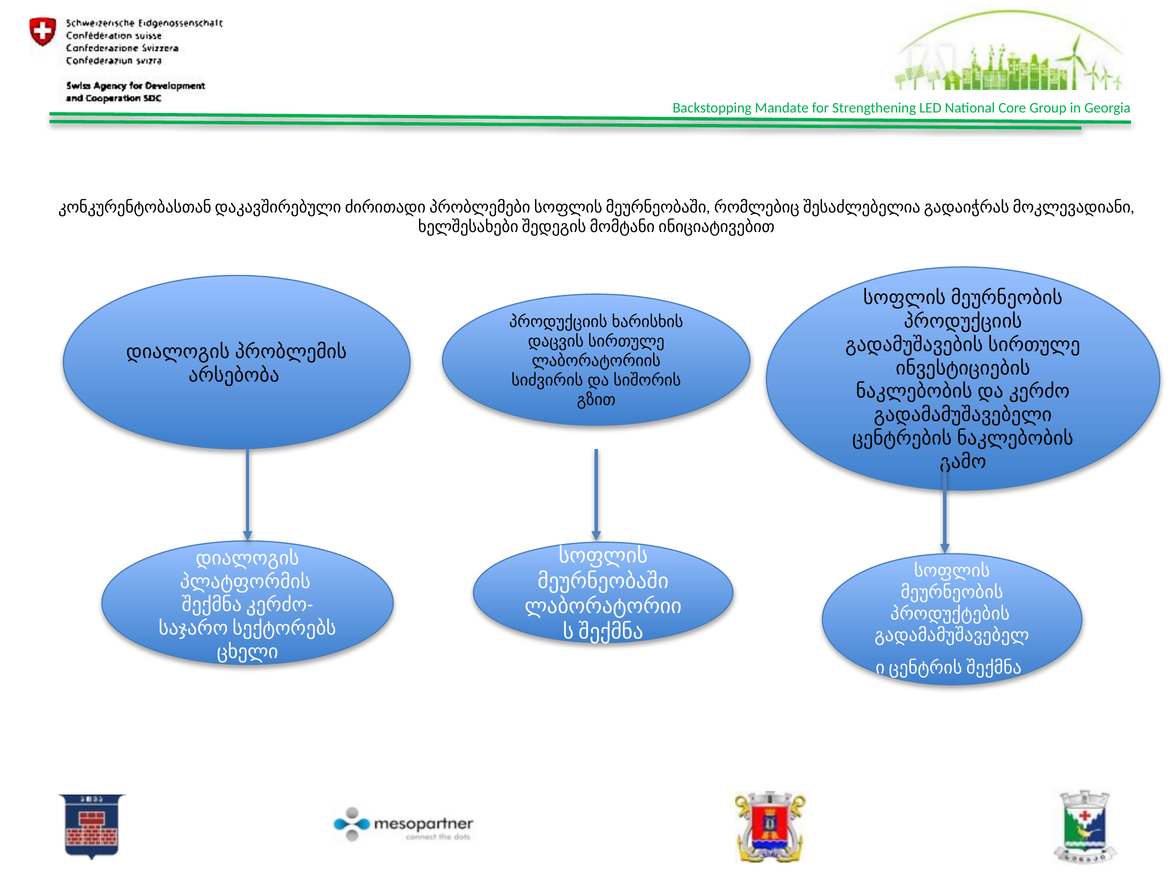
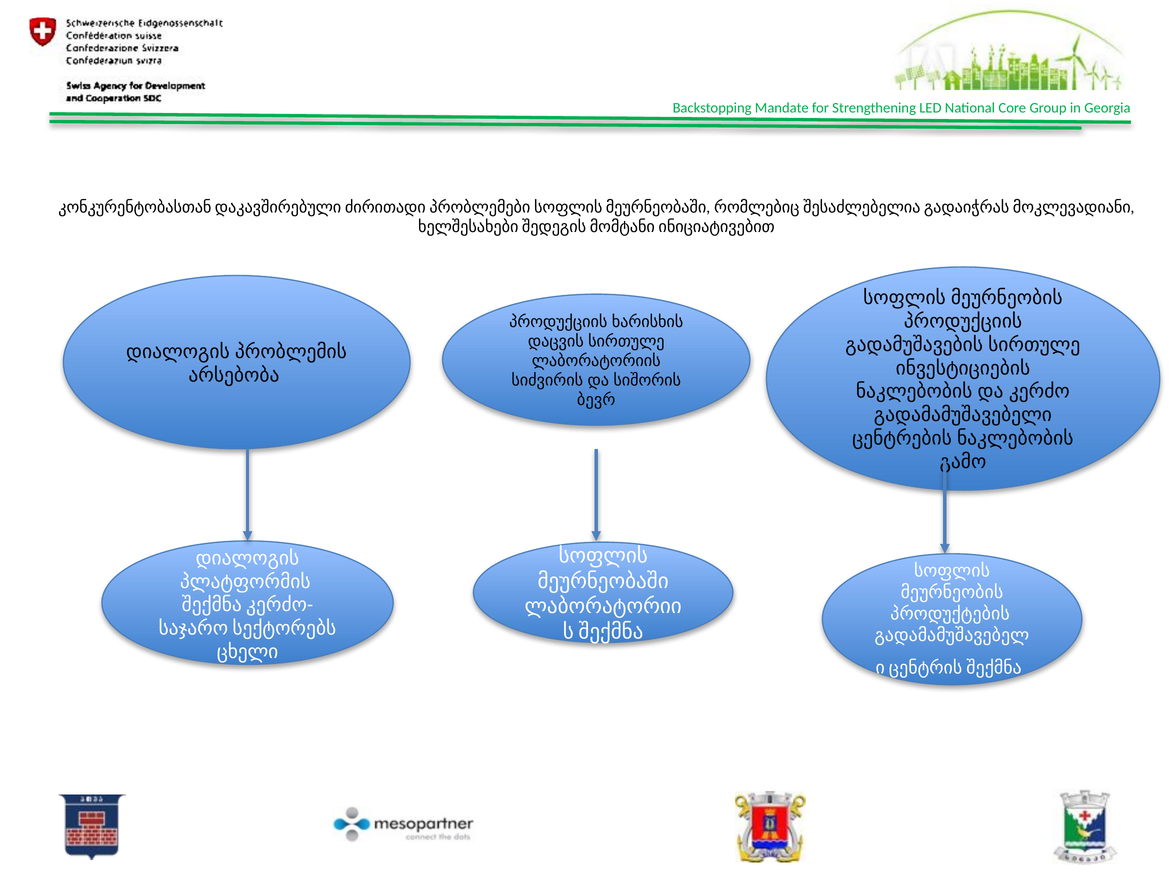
გზით: გზით -> ბევრ
